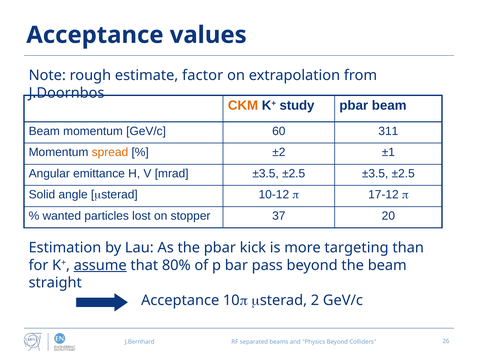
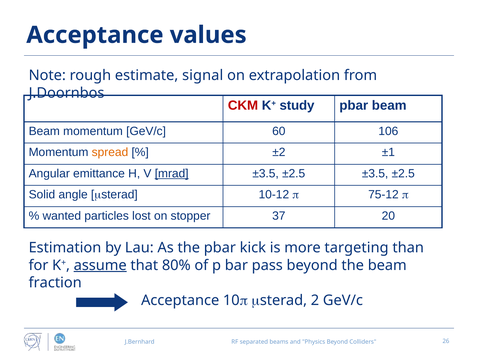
factor: factor -> signal
CKM colour: orange -> red
311: 311 -> 106
mrad underline: none -> present
17-12: 17-12 -> 75-12
straight: straight -> fraction
